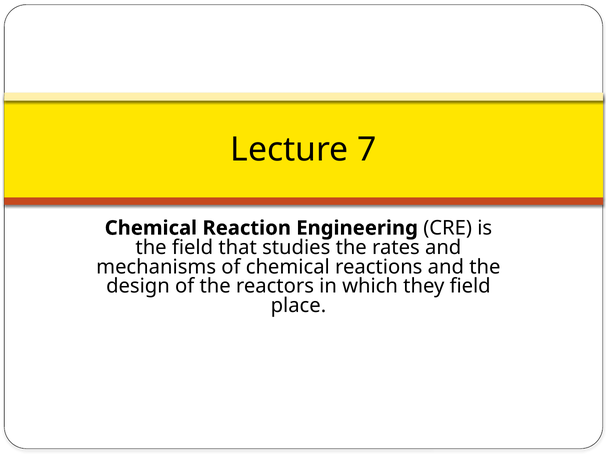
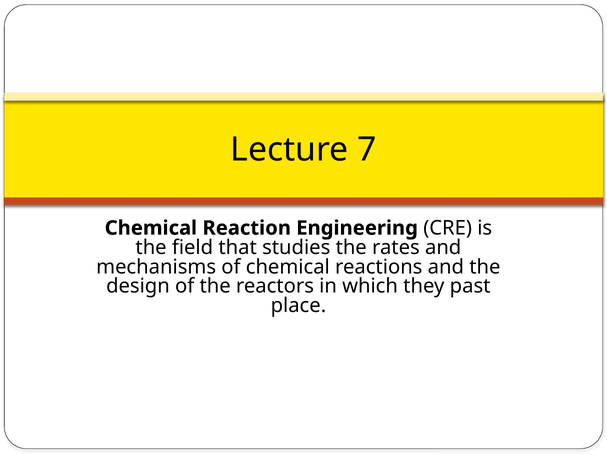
they field: field -> past
